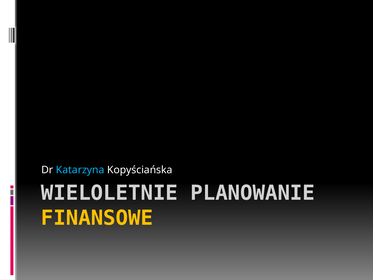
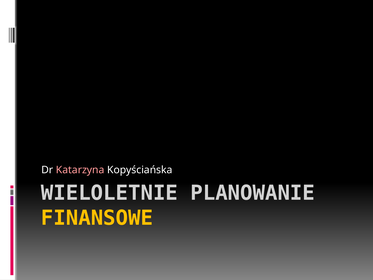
Katarzyna colour: light blue -> pink
